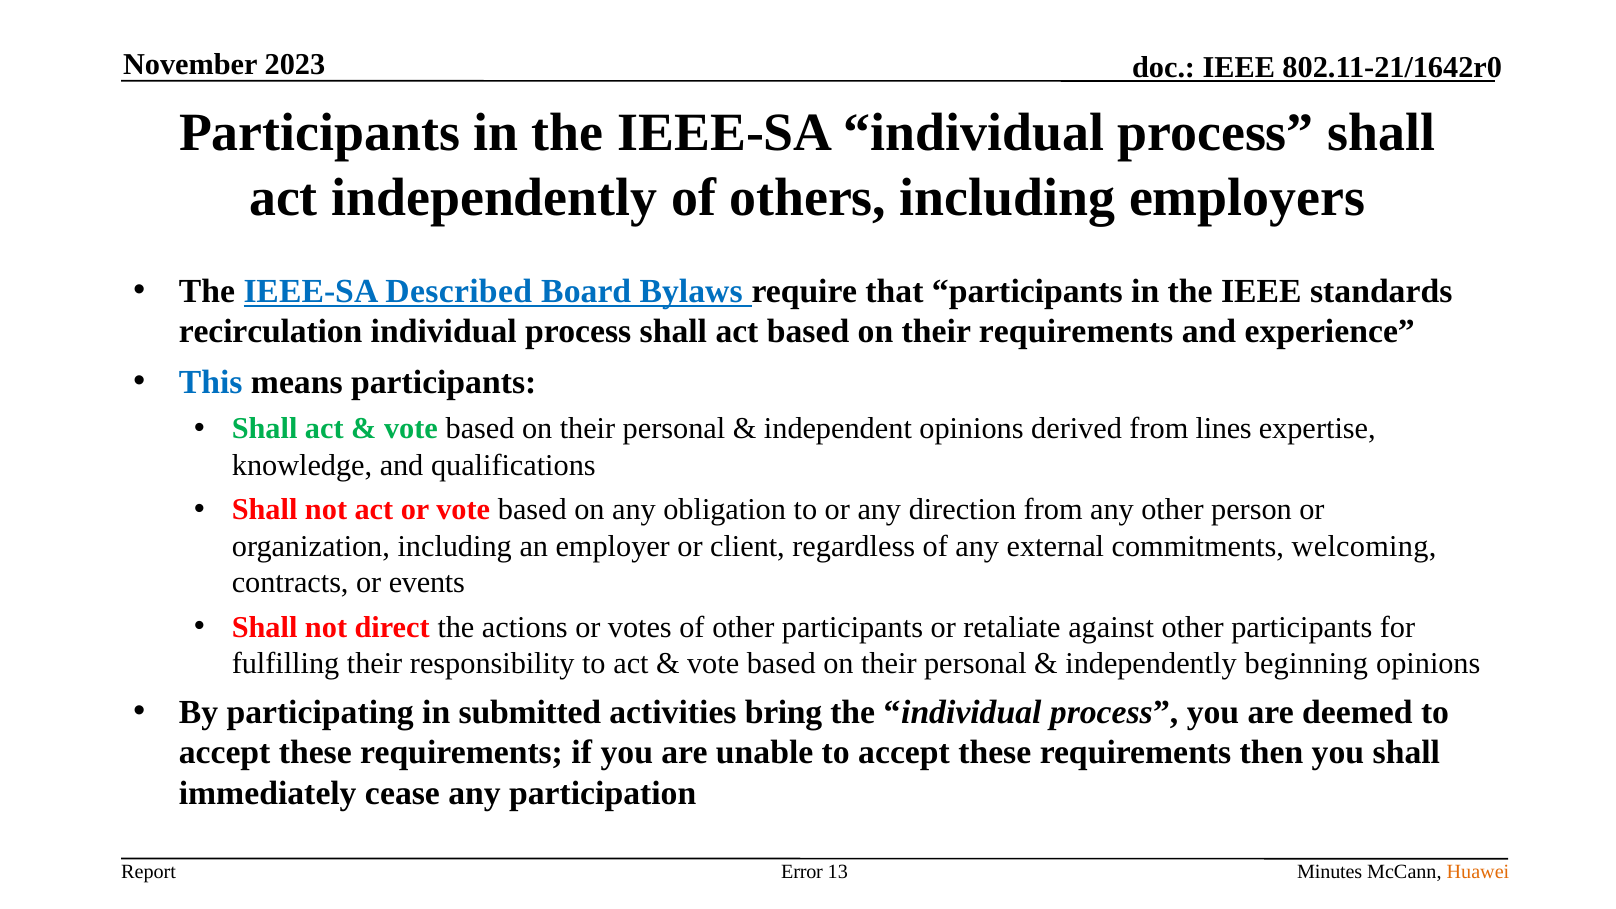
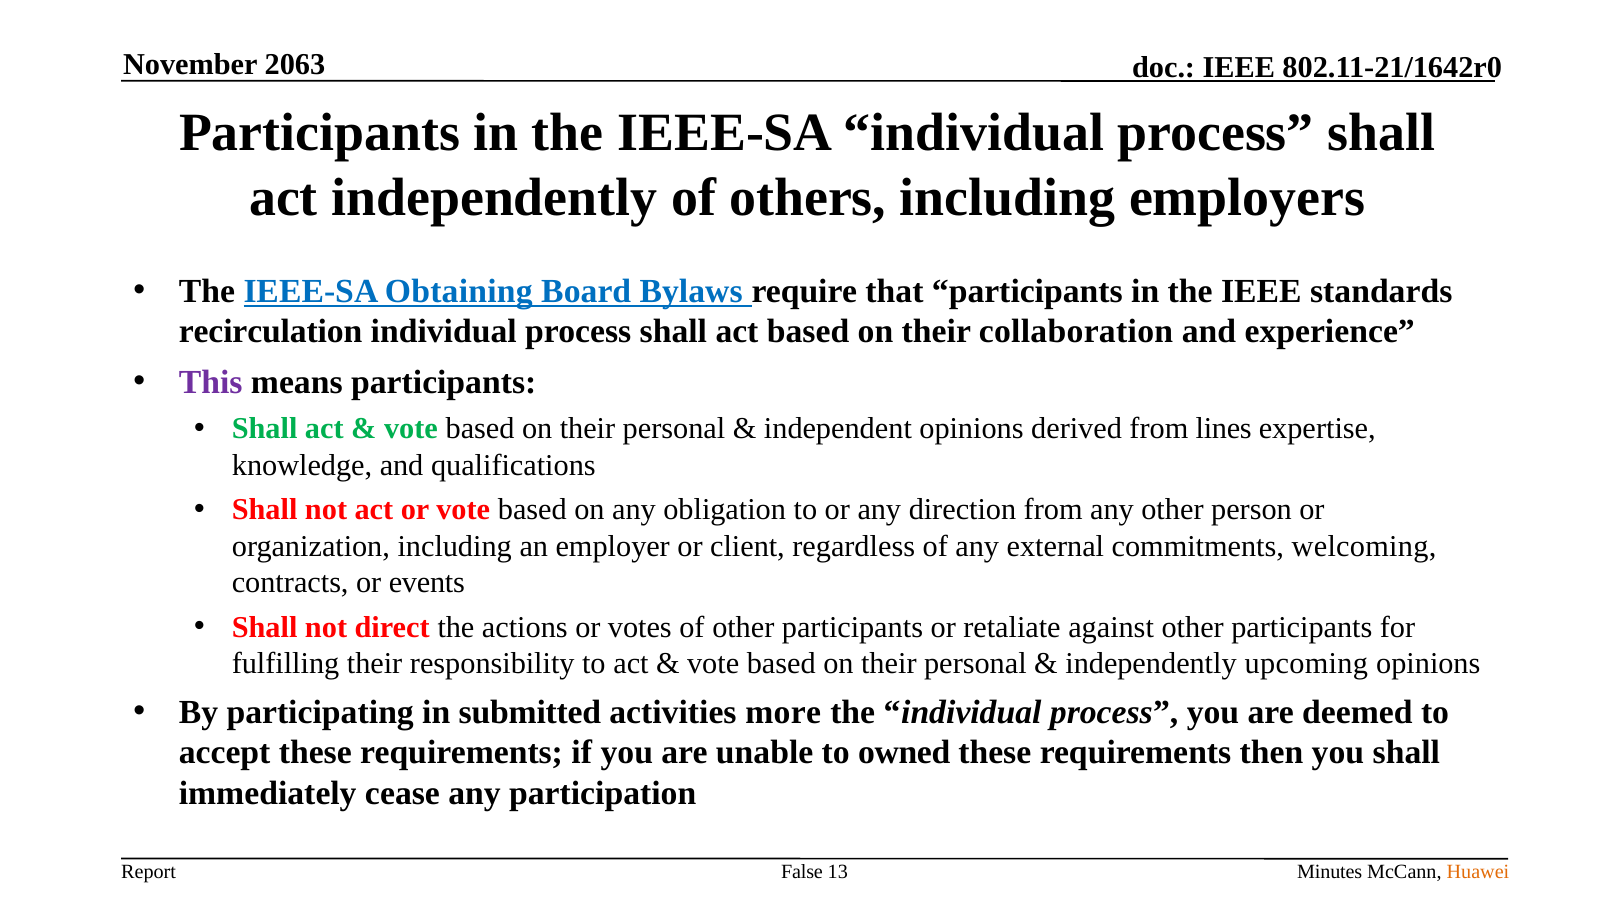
2023: 2023 -> 2063
Described: Described -> Obtaining
their requirements: requirements -> collaboration
This colour: blue -> purple
beginning: beginning -> upcoming
bring: bring -> more
unable to accept: accept -> owned
Error: Error -> False
